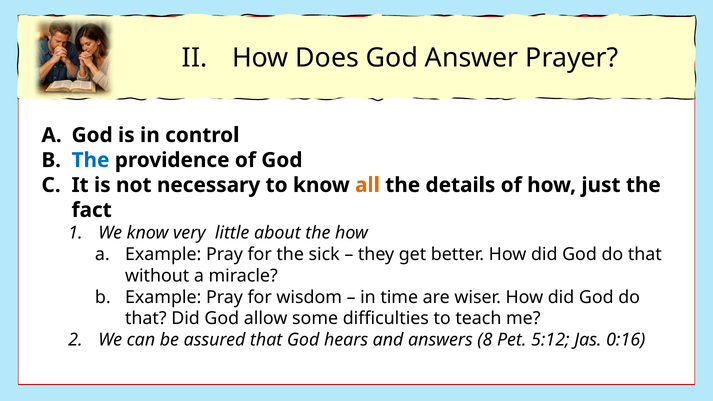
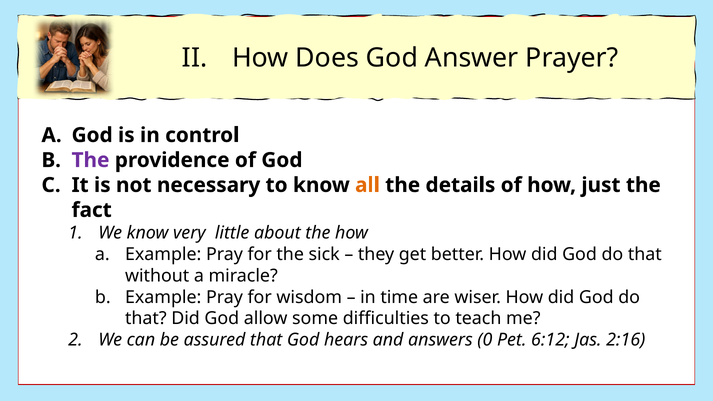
The at (90, 160) colour: blue -> purple
8: 8 -> 0
5:12: 5:12 -> 6:12
0:16: 0:16 -> 2:16
